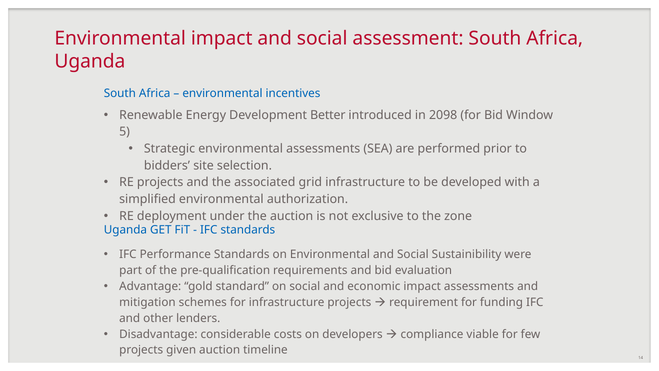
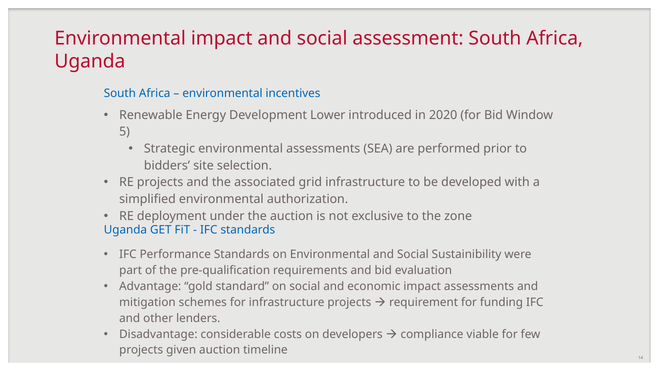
Better: Better -> Lower
2098: 2098 -> 2020
